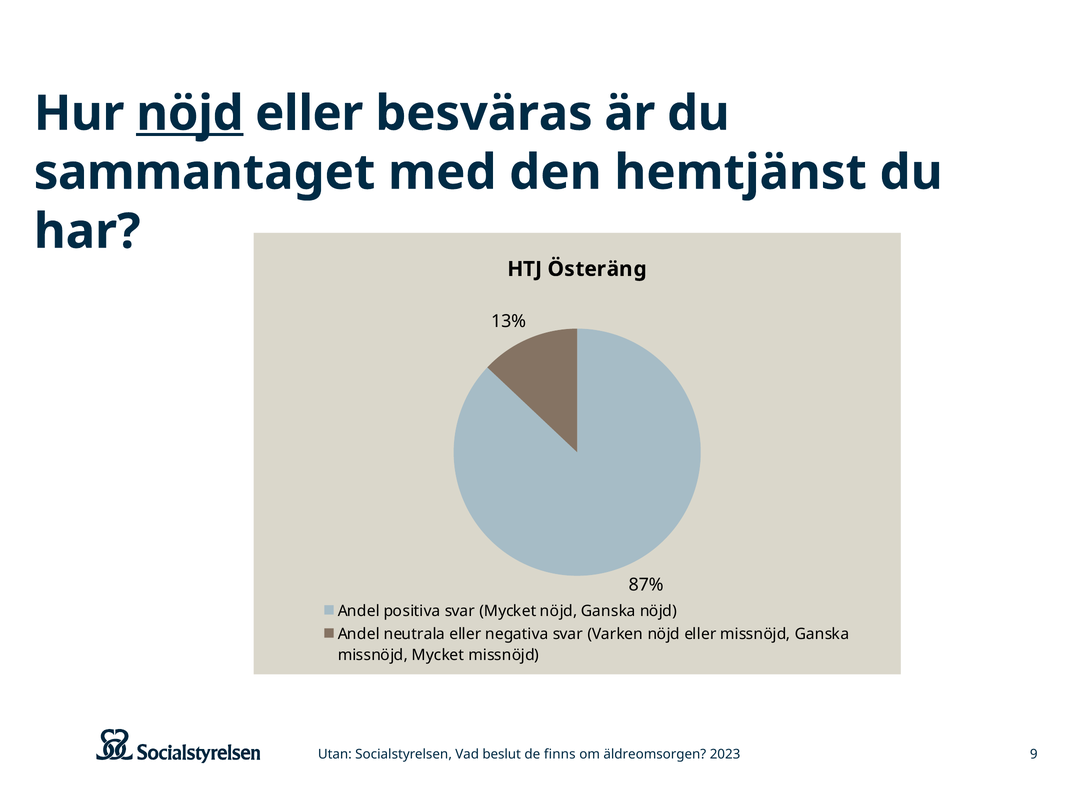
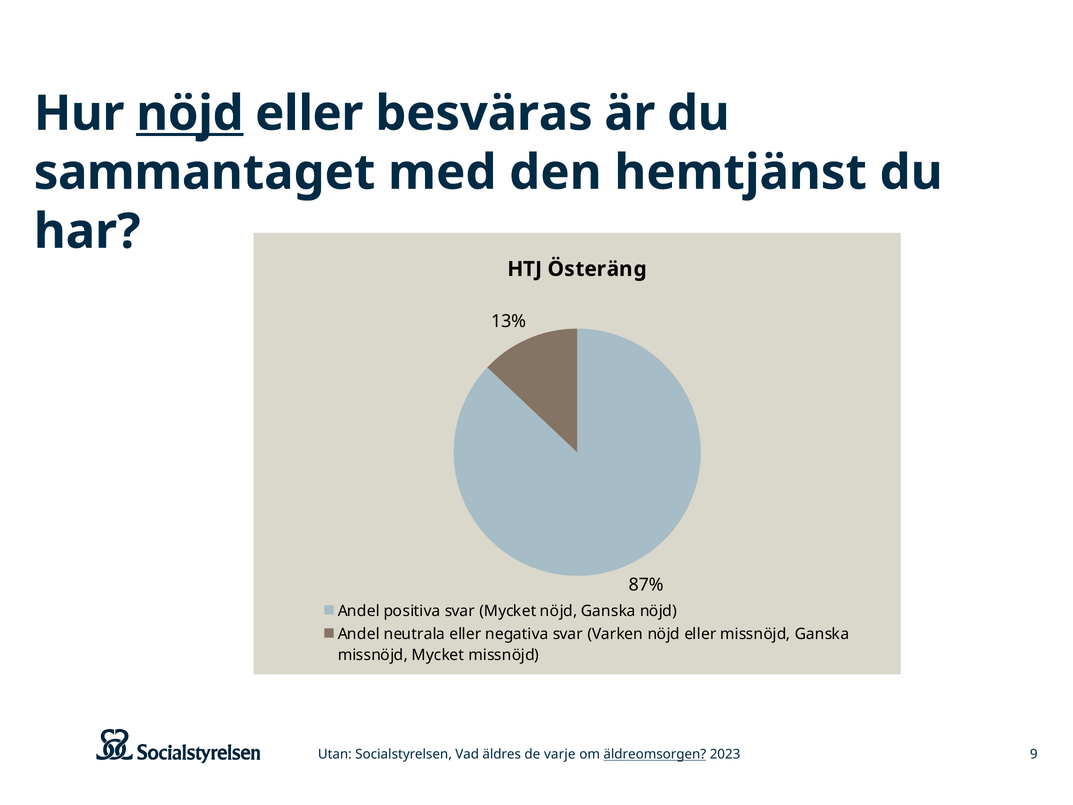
beslut: beslut -> äldres
finns: finns -> varje
äldreomsorgen underline: none -> present
